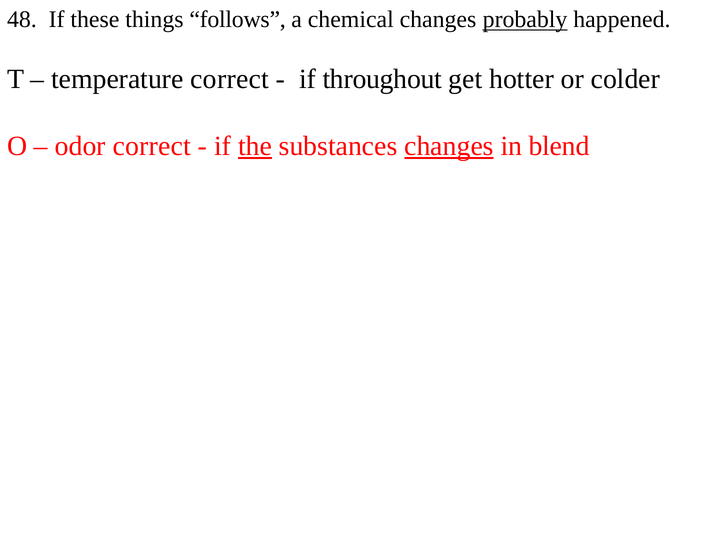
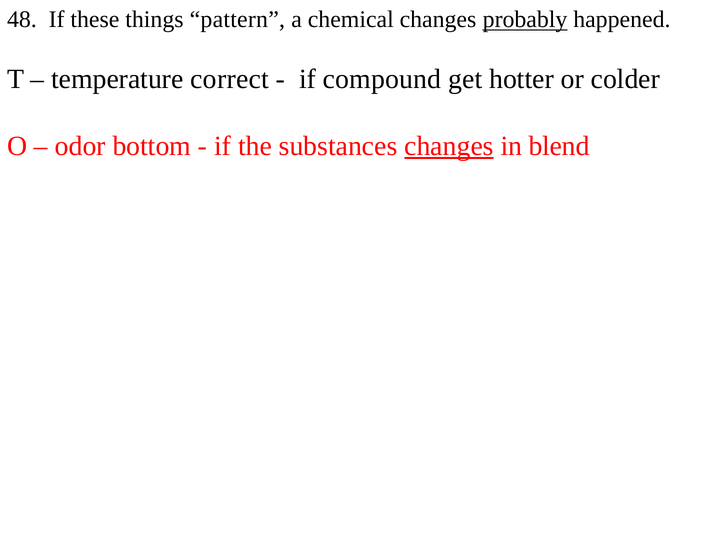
follows: follows -> pattern
throughout: throughout -> compound
odor correct: correct -> bottom
the underline: present -> none
